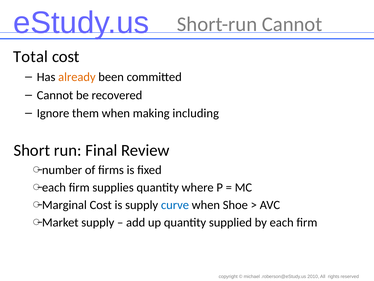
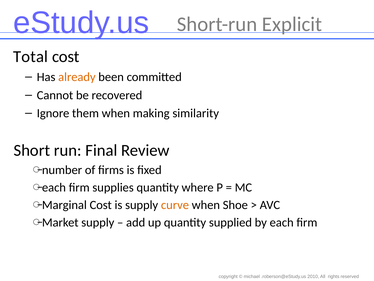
Short-run Cannot: Cannot -> Explicit
including: including -> similarity
curve colour: blue -> orange
